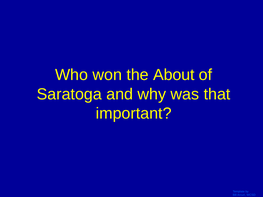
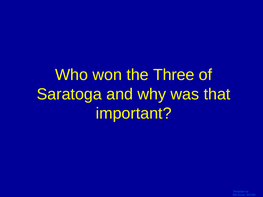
About: About -> Three
